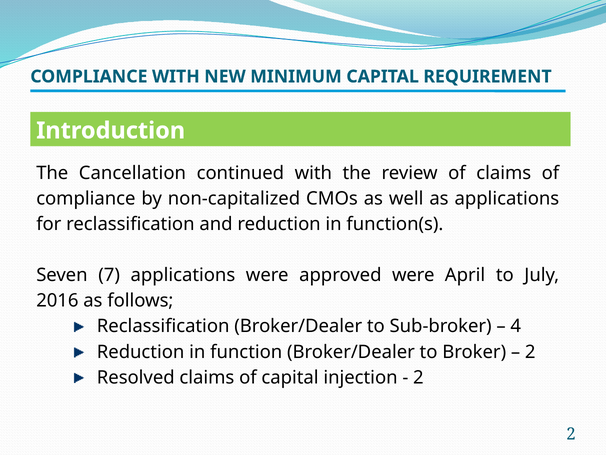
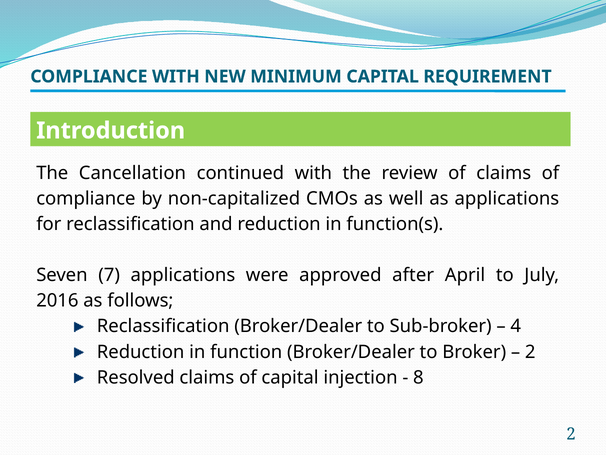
approved were: were -> after
2 at (418, 377): 2 -> 8
